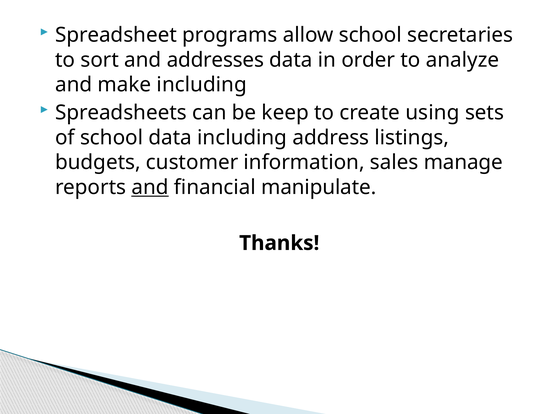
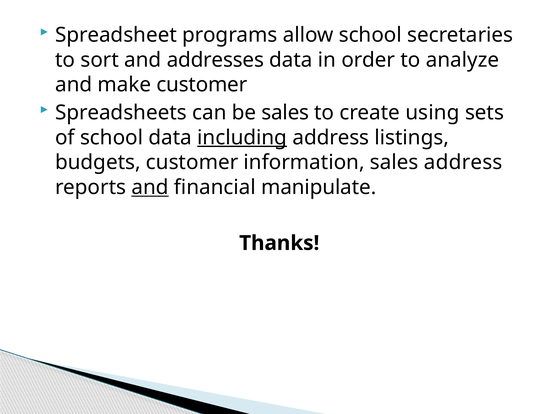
make including: including -> customer
be keep: keep -> sales
including at (242, 138) underline: none -> present
sales manage: manage -> address
